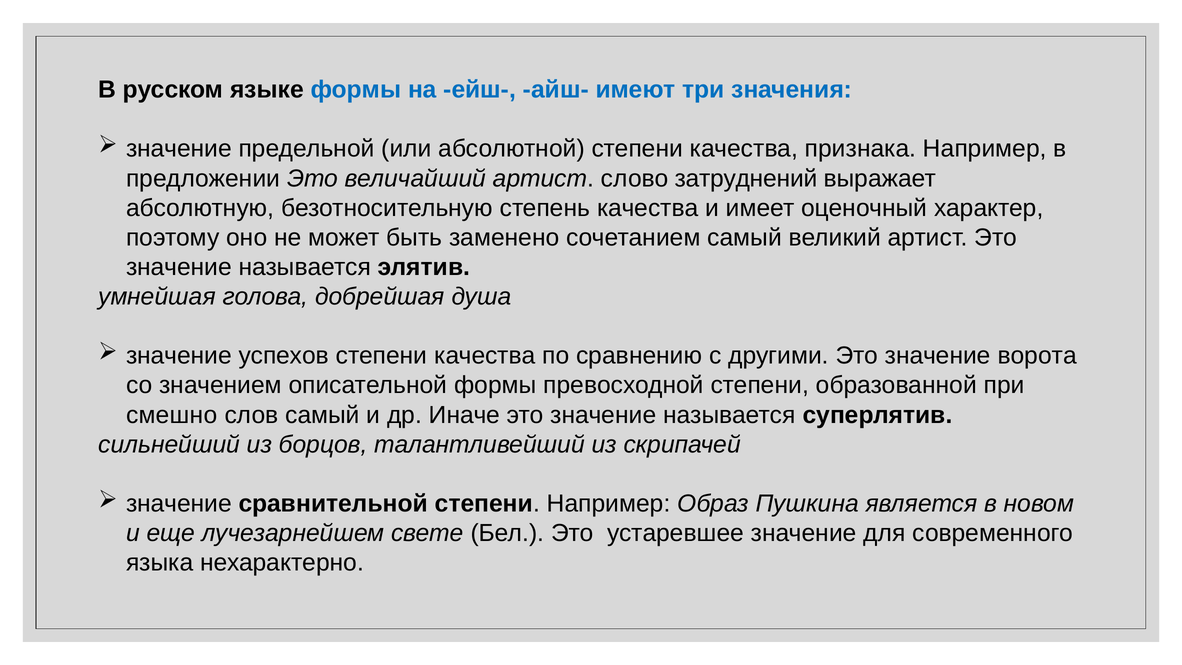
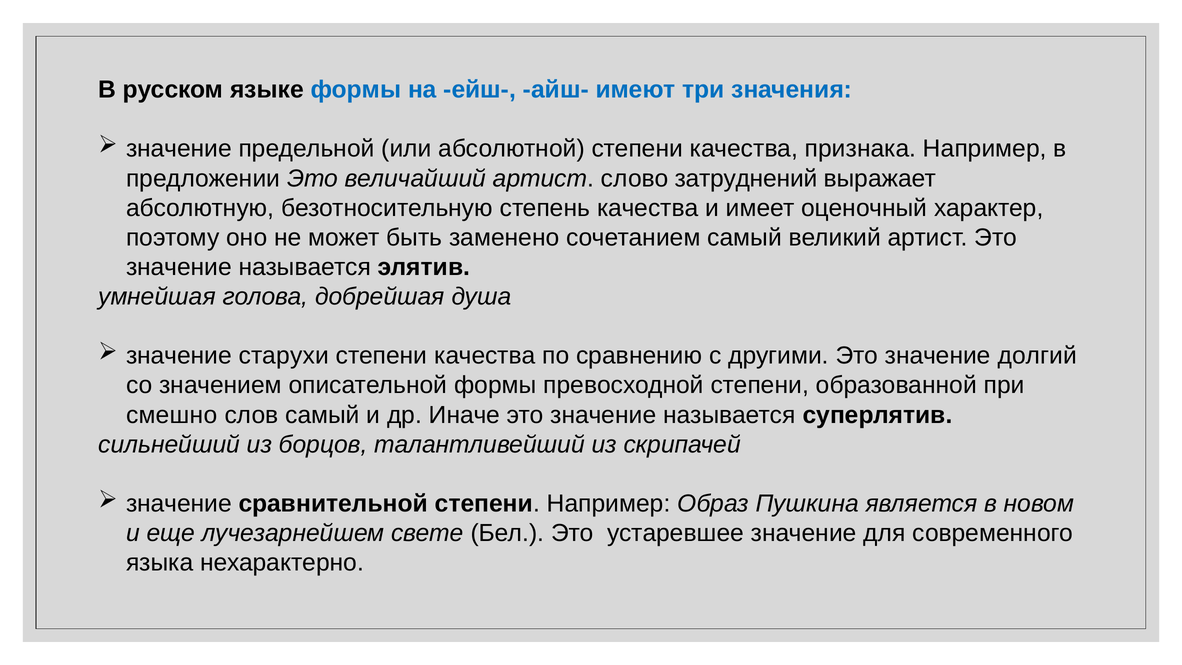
успехов: успехов -> старухи
ворота: ворота -> долгий
